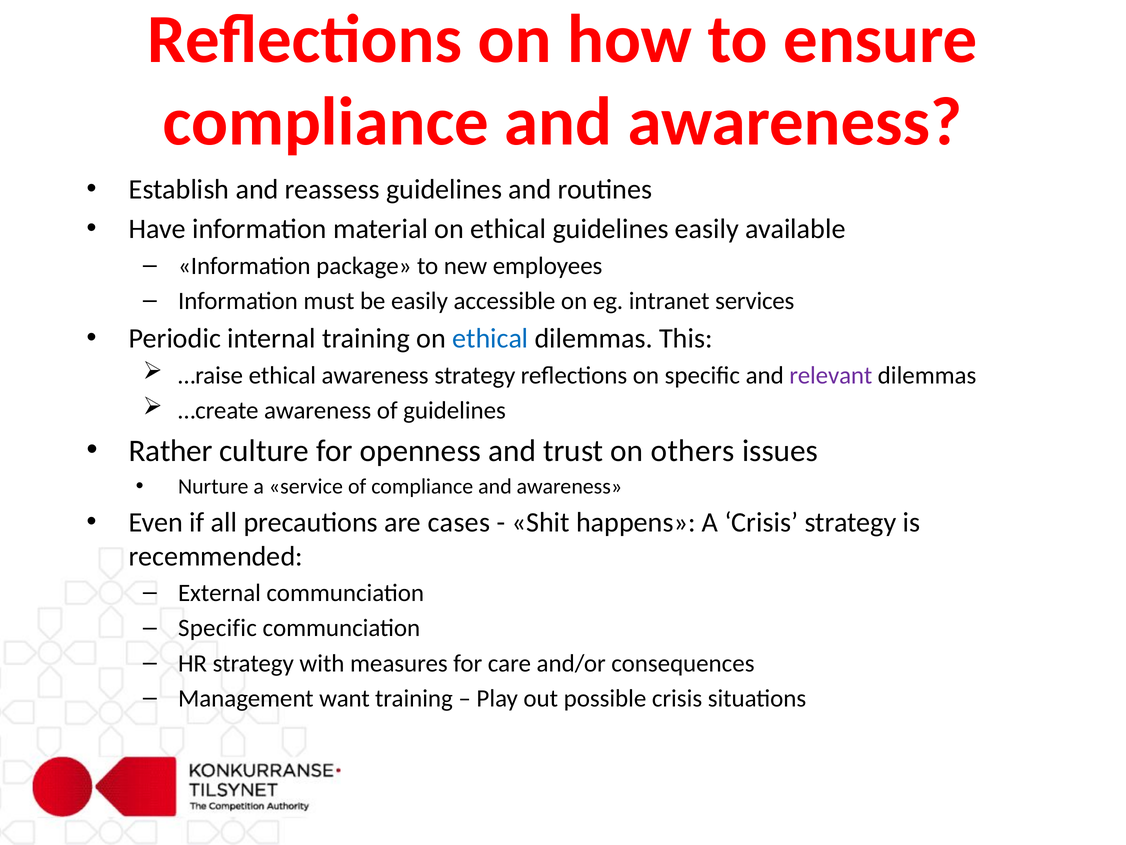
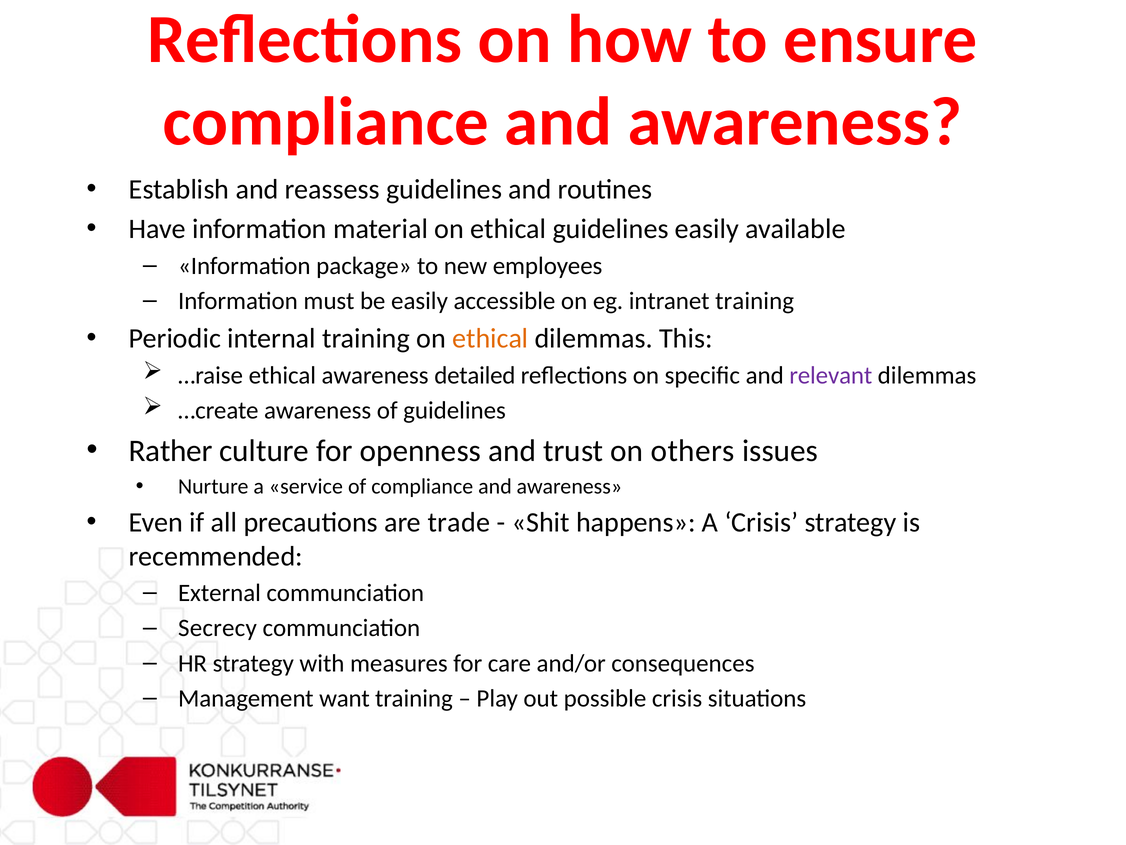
intranet services: services -> training
ethical at (490, 338) colour: blue -> orange
awareness strategy: strategy -> detailed
cases: cases -> trade
Specific at (217, 628): Specific -> Secrecy
